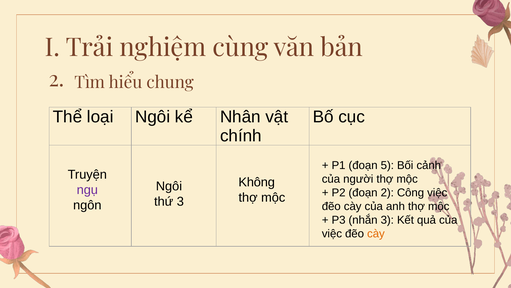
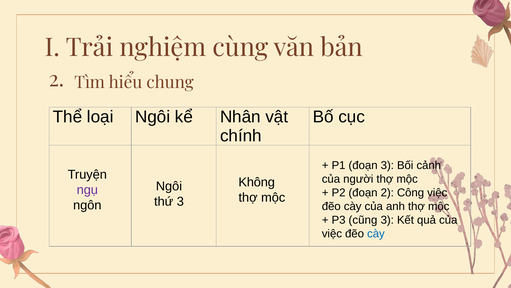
đoạn 5: 5 -> 3
nhắn: nhắn -> cũng
cày at (376, 233) colour: orange -> blue
